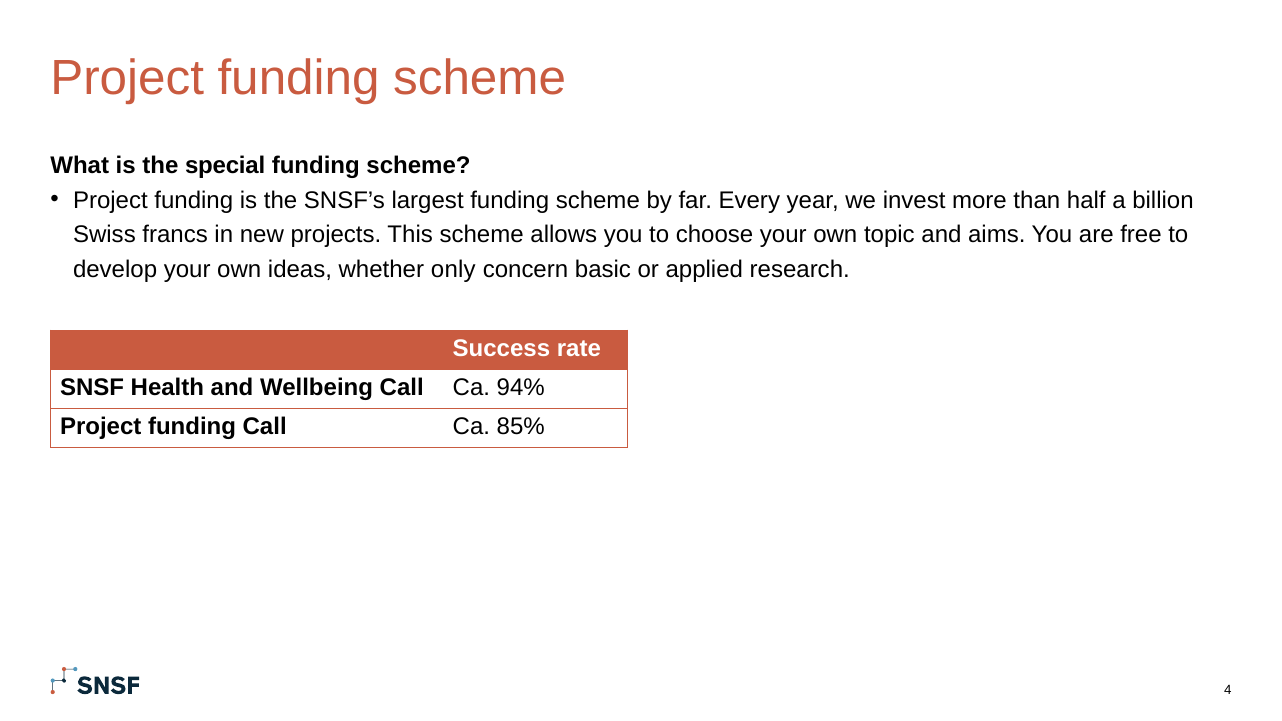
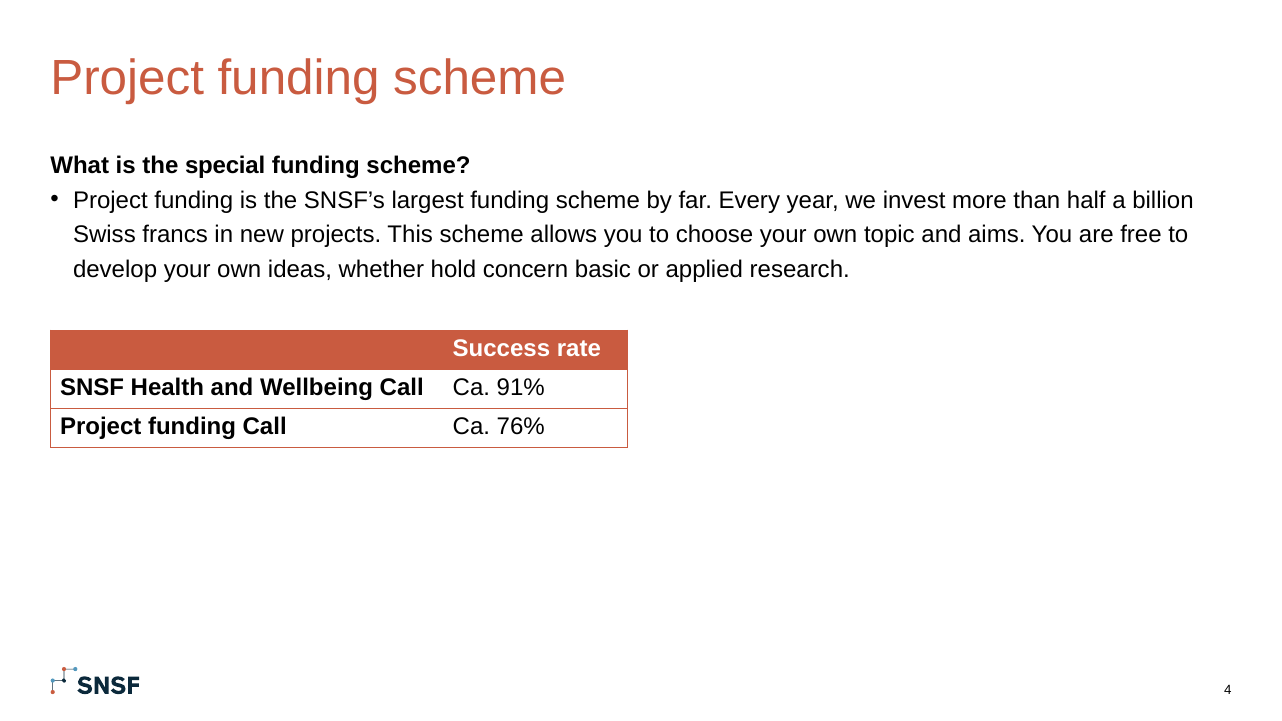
only: only -> hold
94%: 94% -> 91%
85%: 85% -> 76%
